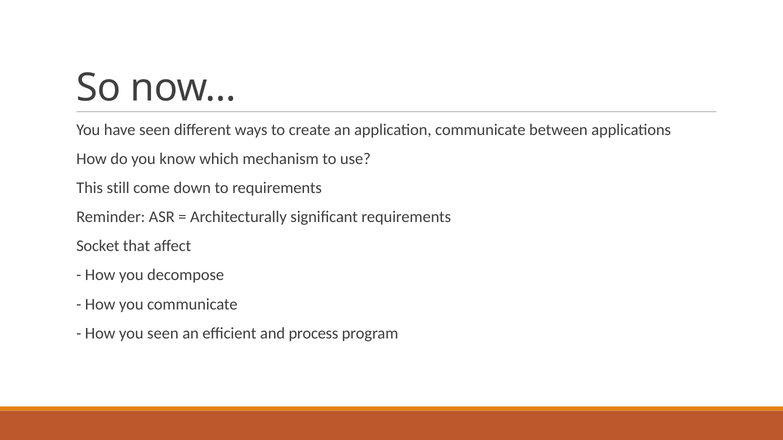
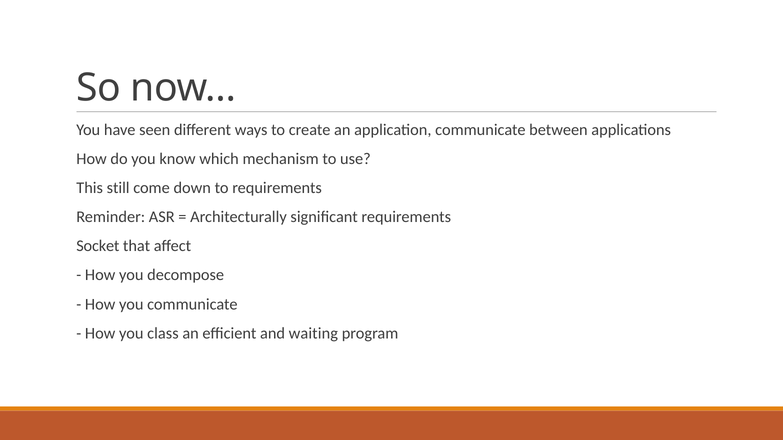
you seen: seen -> class
process: process -> waiting
